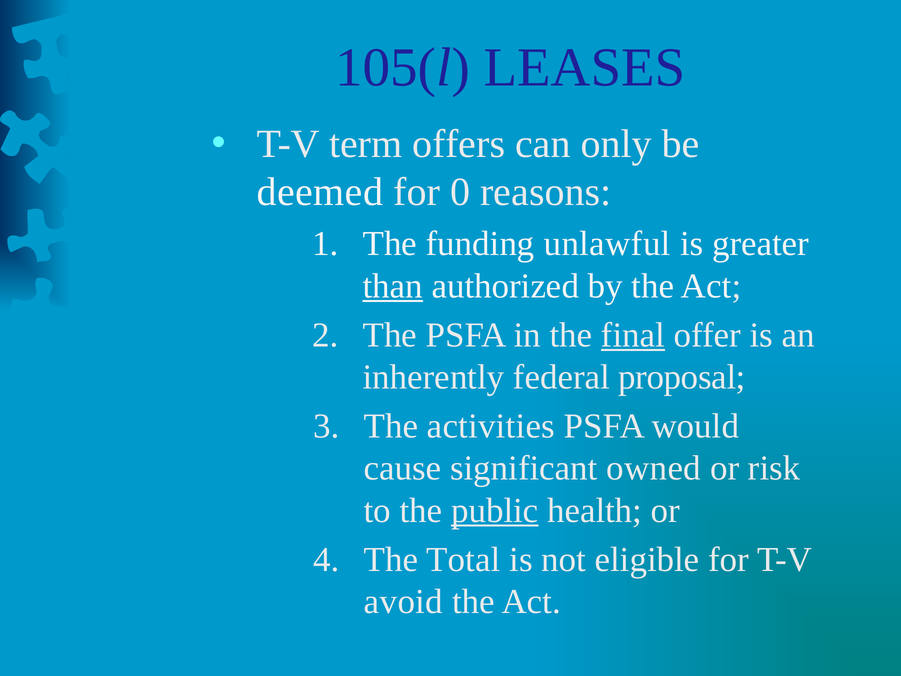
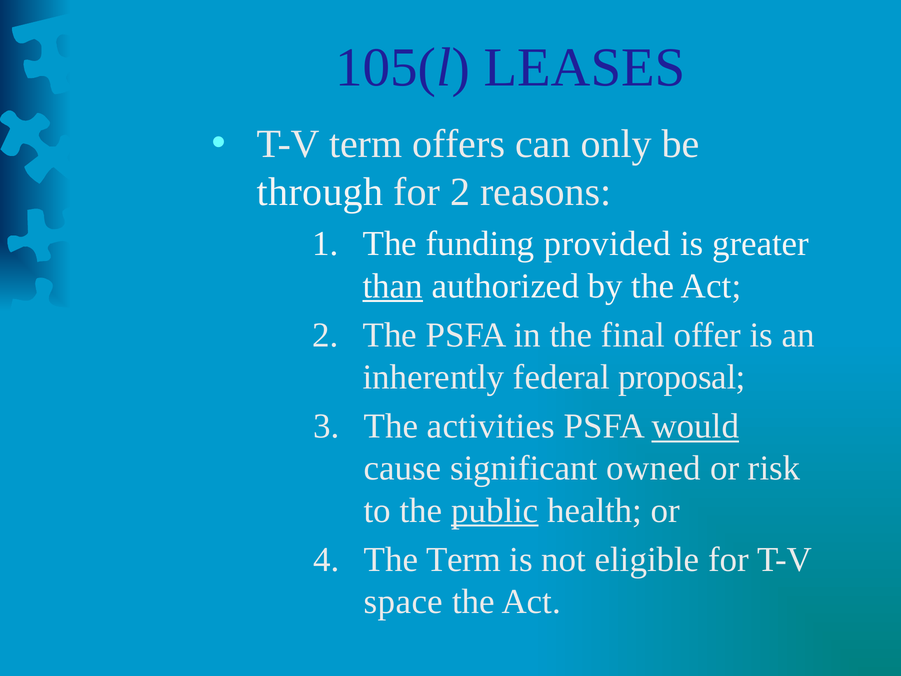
deemed: deemed -> through
for 0: 0 -> 2
unlawful: unlawful -> provided
final underline: present -> none
would underline: none -> present
The Total: Total -> Term
avoid: avoid -> space
